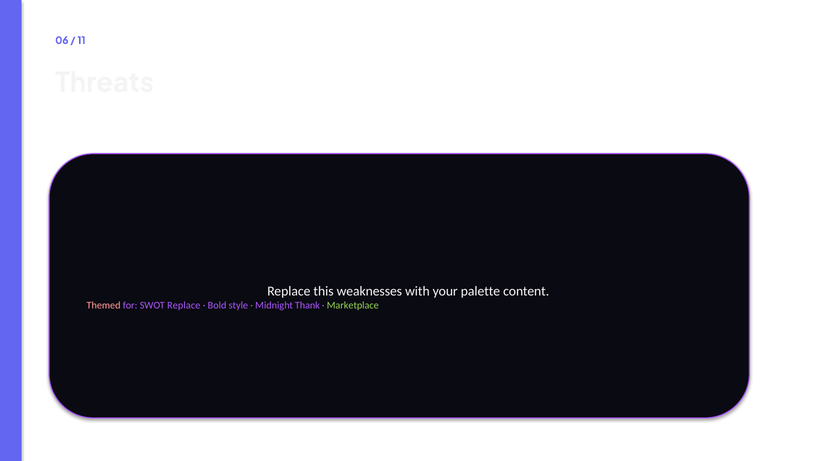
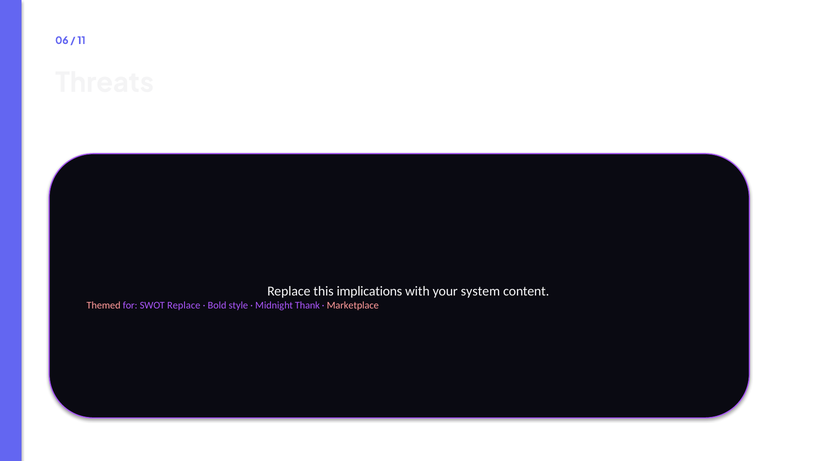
weaknesses: weaknesses -> implications
palette: palette -> system
Marketplace colour: light green -> pink
